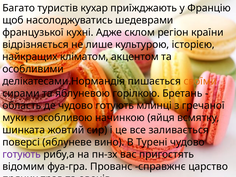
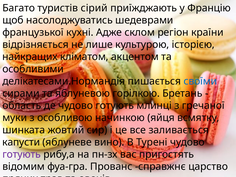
кухар: кухар -> сірий
своїми colour: orange -> blue
поверсі: поверсі -> капусти
